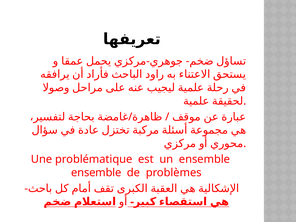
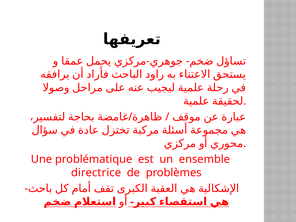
ensemble at (96, 173): ensemble -> directrice
